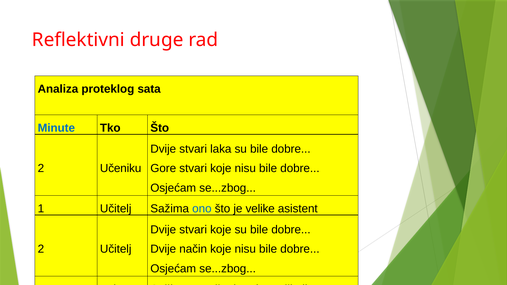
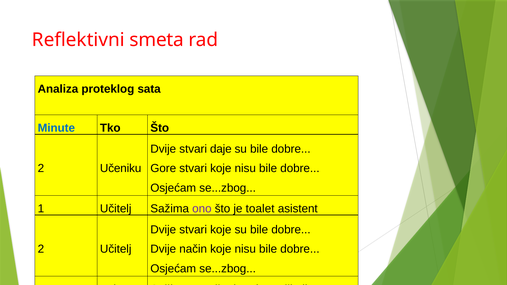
druge: druge -> smeta
laka: laka -> daje
ono at (202, 209) colour: blue -> purple
velike: velike -> toalet
